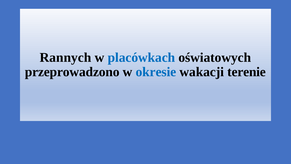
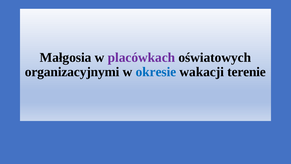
Rannych: Rannych -> Małgosia
placówkach colour: blue -> purple
przeprowadzono: przeprowadzono -> organizacyjnymi
